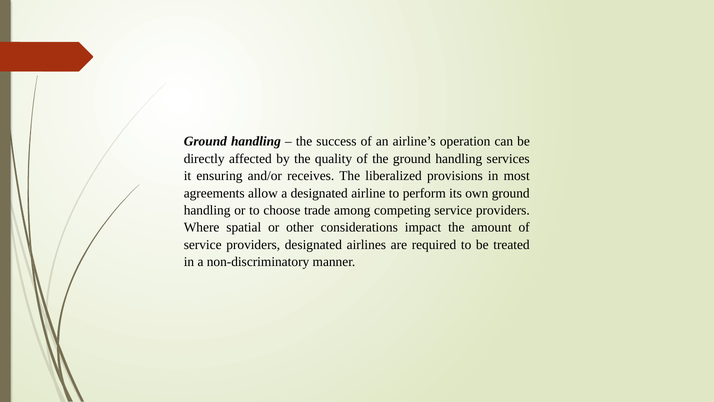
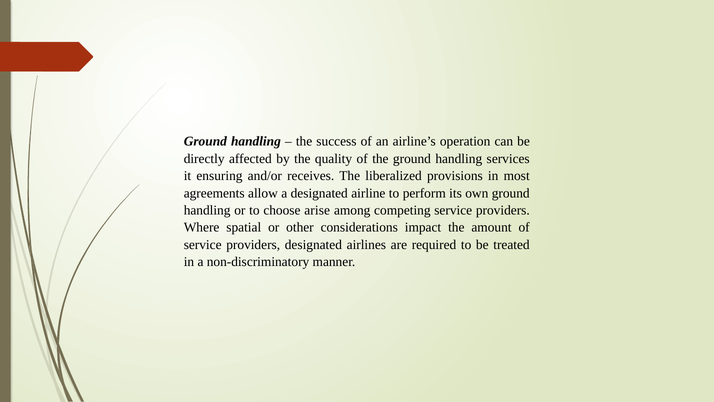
trade: trade -> arise
